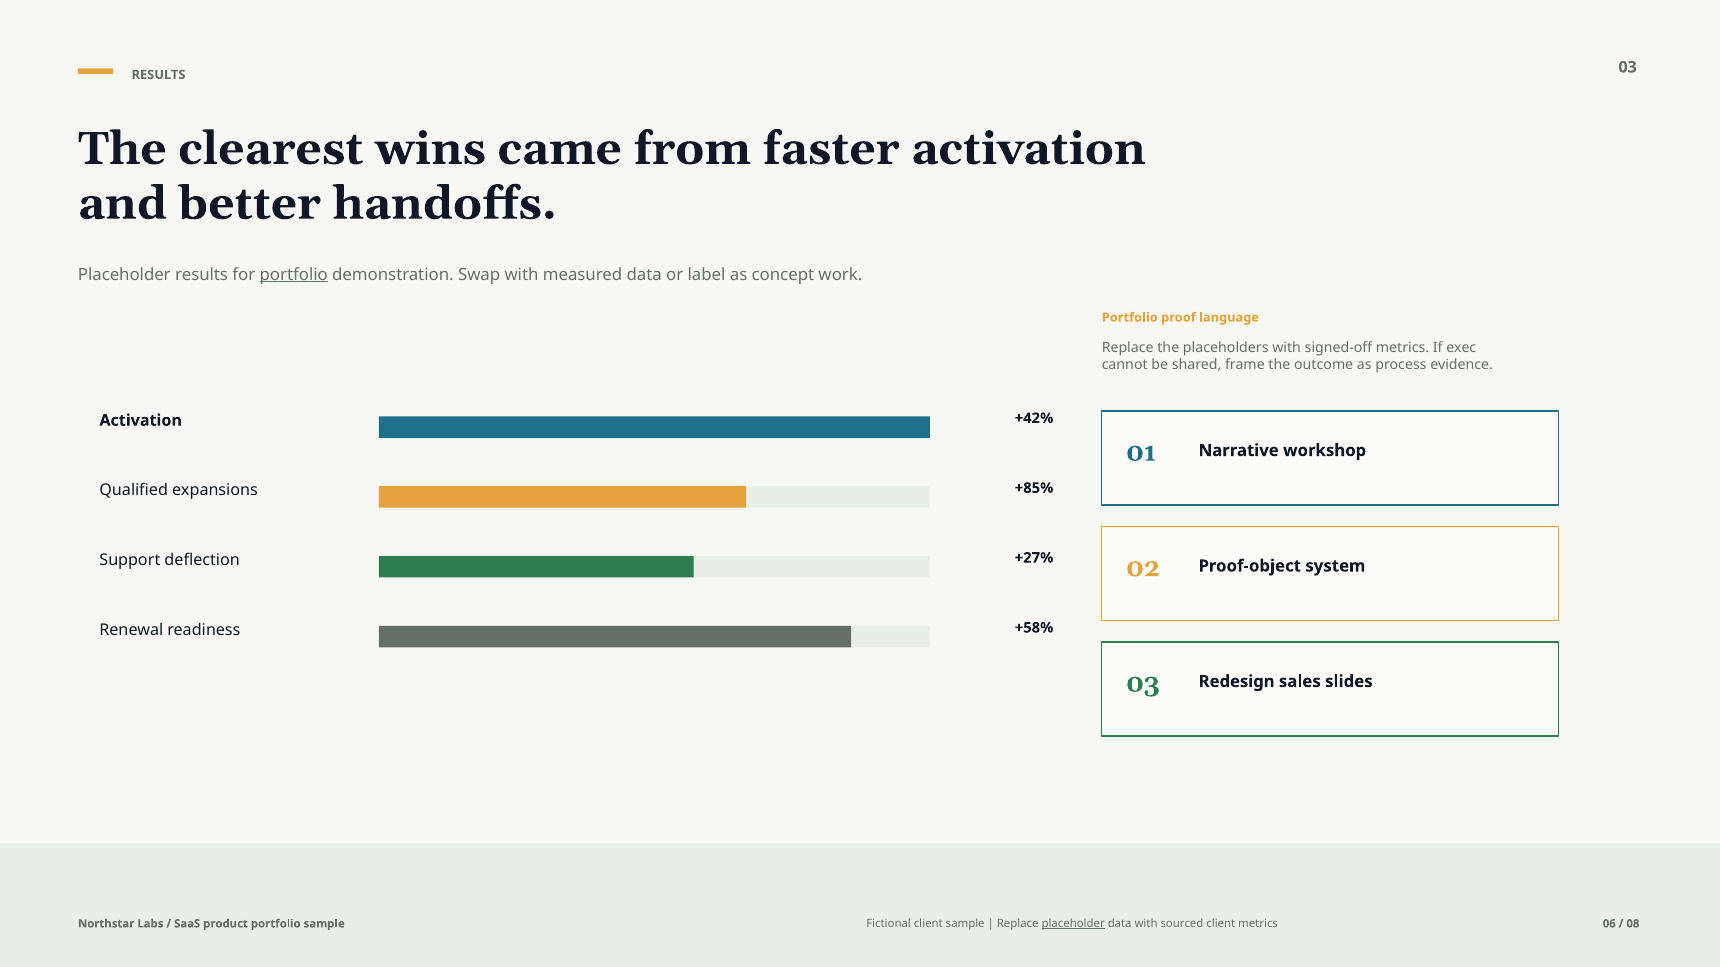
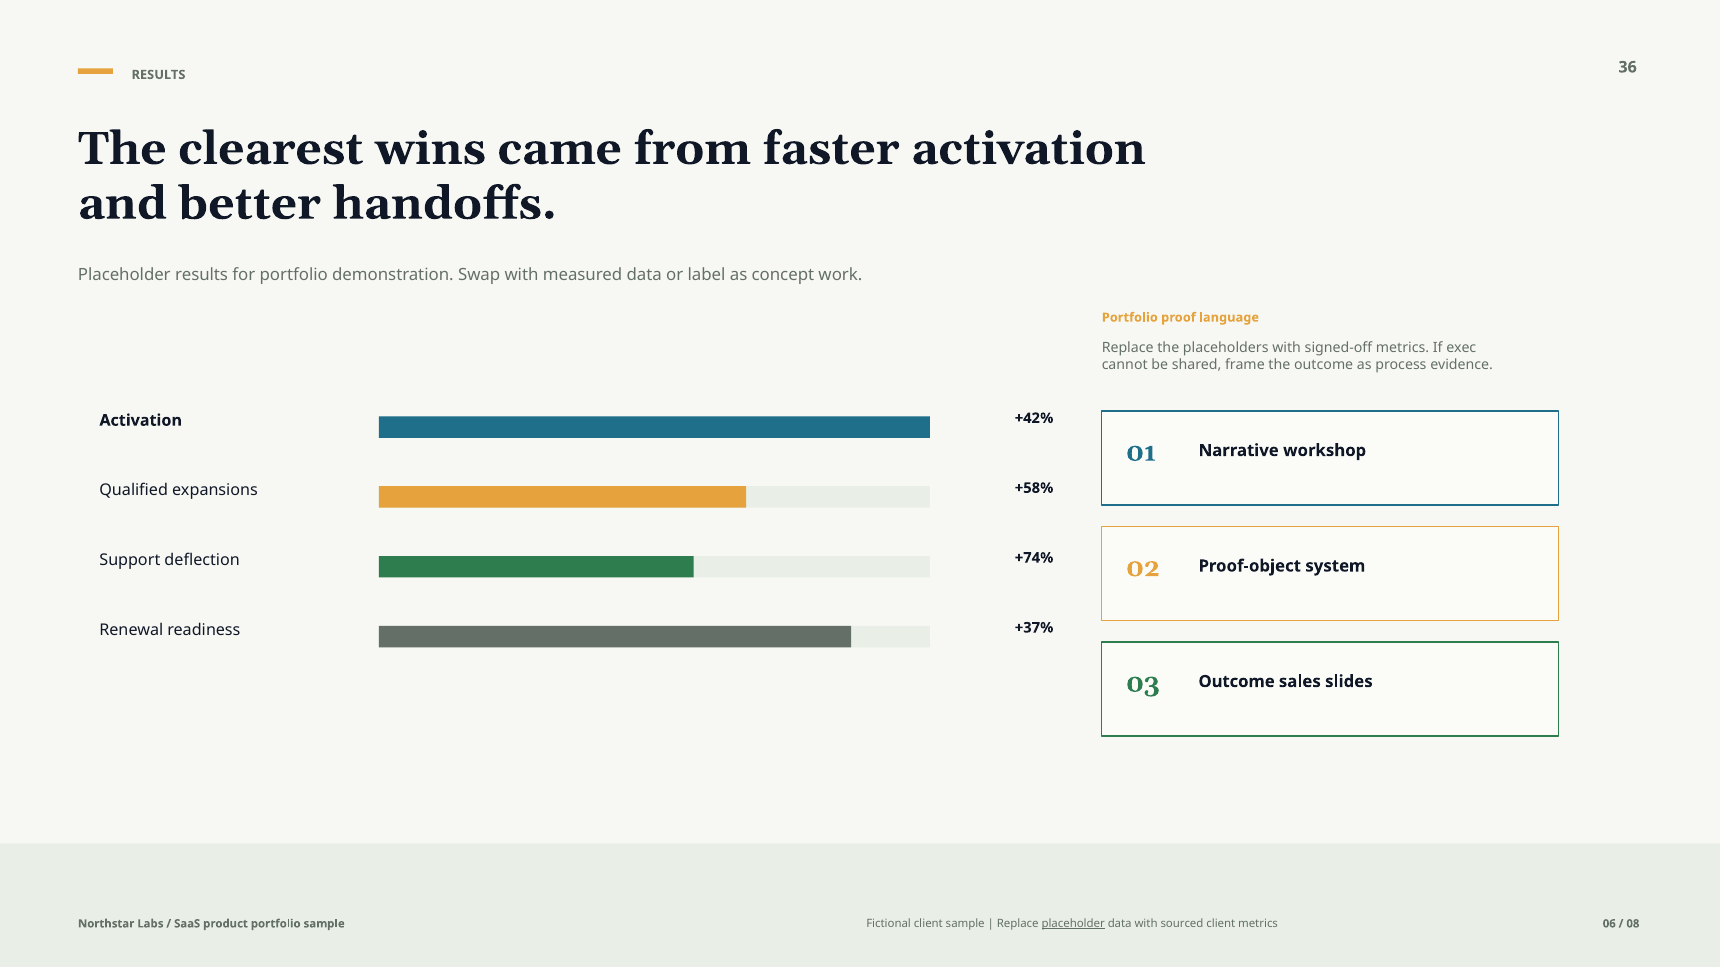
RESULTS 03: 03 -> 36
portfolio at (294, 275) underline: present -> none
+85%: +85% -> +58%
+27%: +27% -> +74%
+58%: +58% -> +37%
03 Redesign: Redesign -> Outcome
